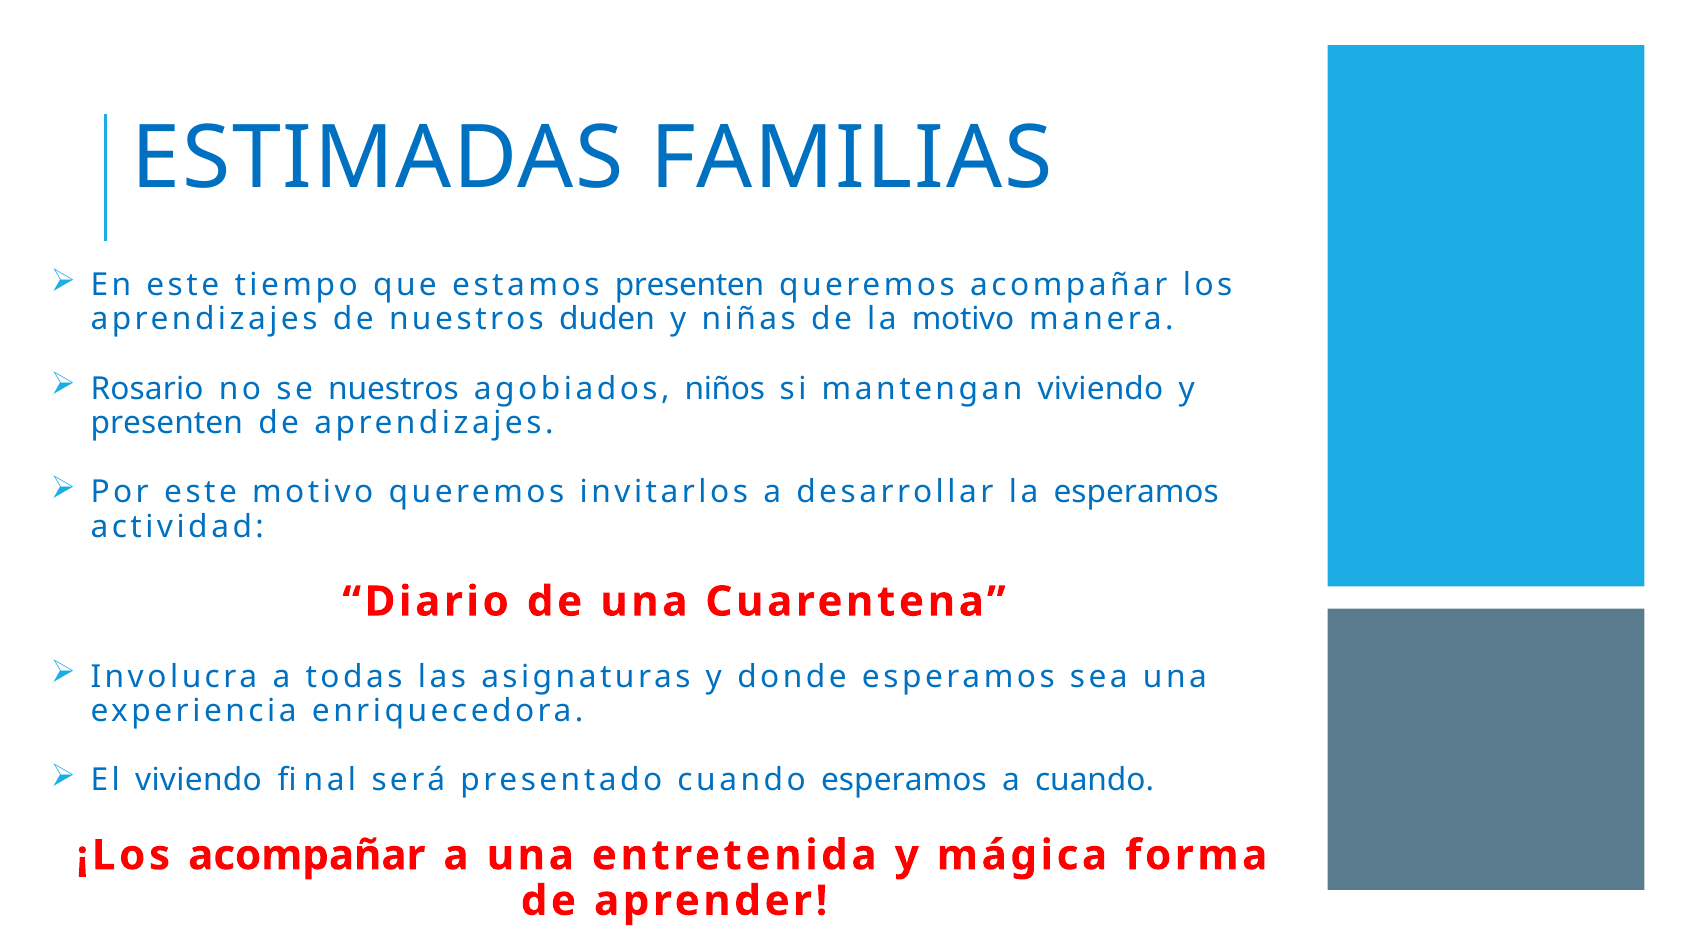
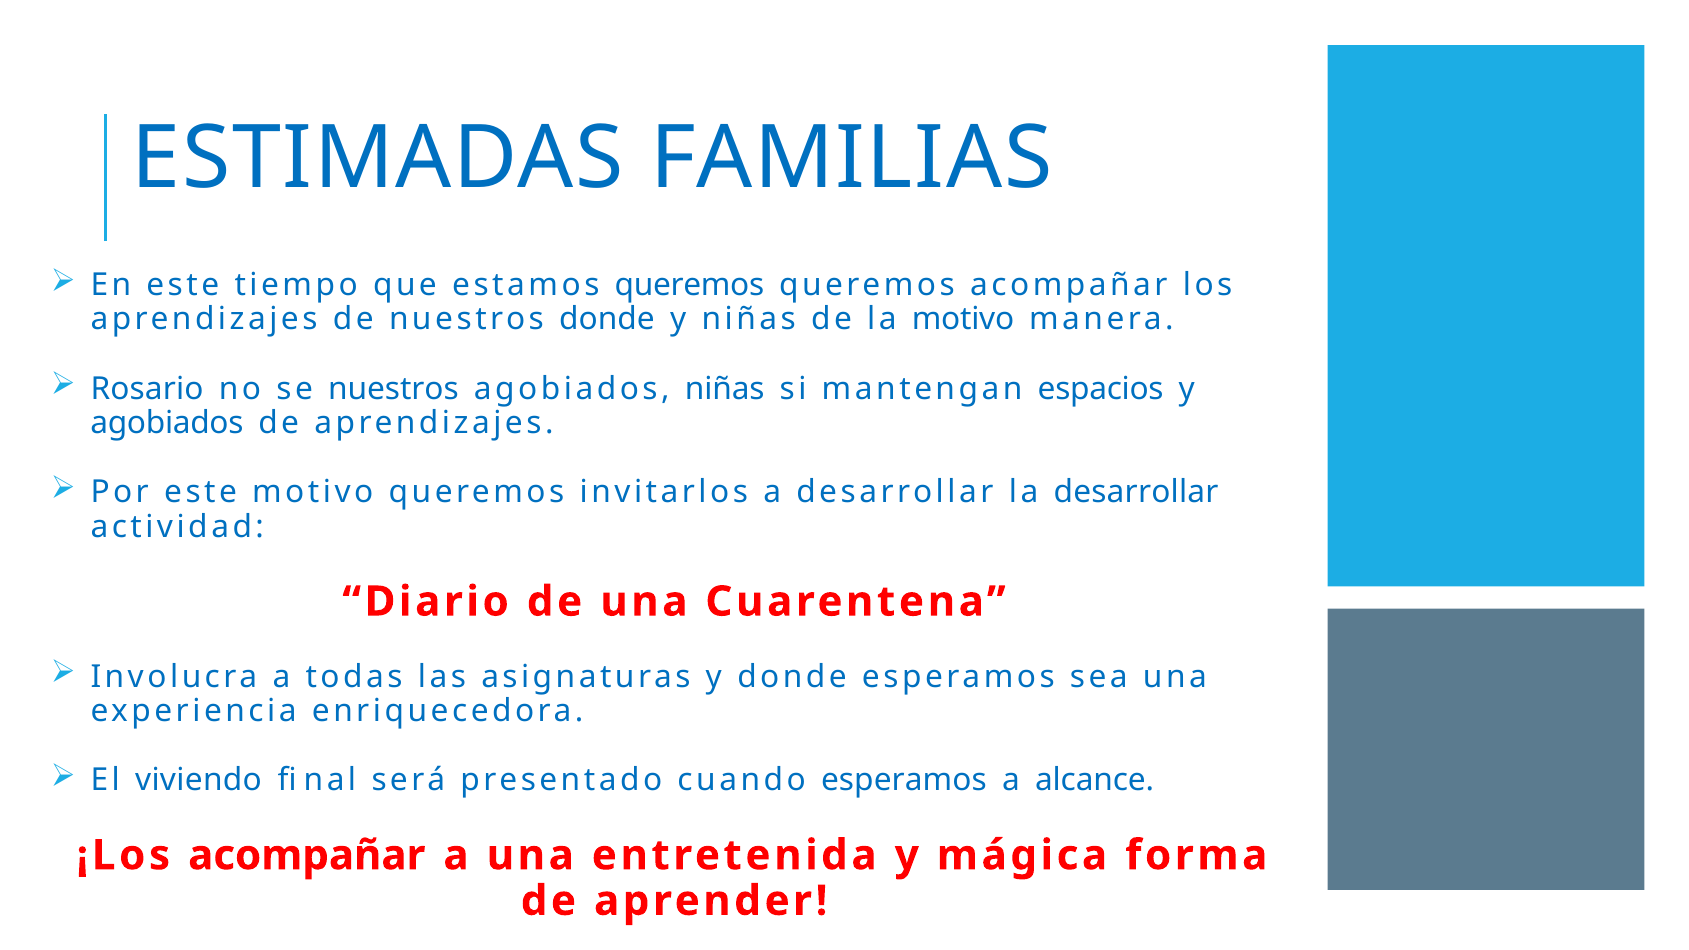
estamos presenten: presenten -> queremos
nuestros duden: duden -> donde
agobiados niños: niños -> niñas
mantengan viviendo: viviendo -> espacios
presenten at (167, 423): presenten -> agobiados
la esperamos: esperamos -> desarrollar
a cuando: cuando -> alcance
